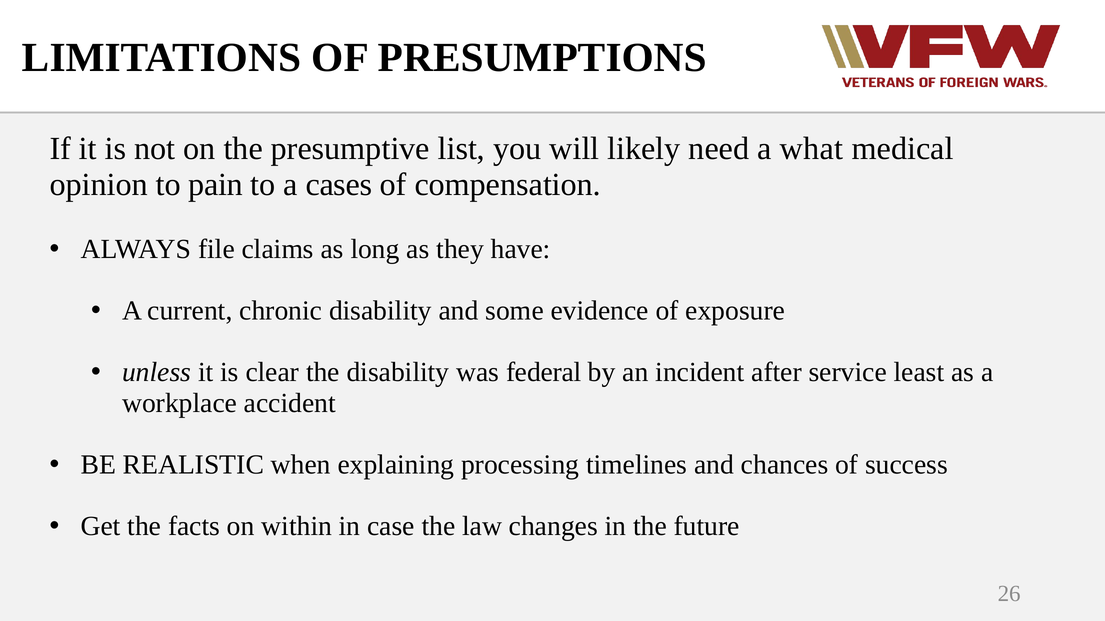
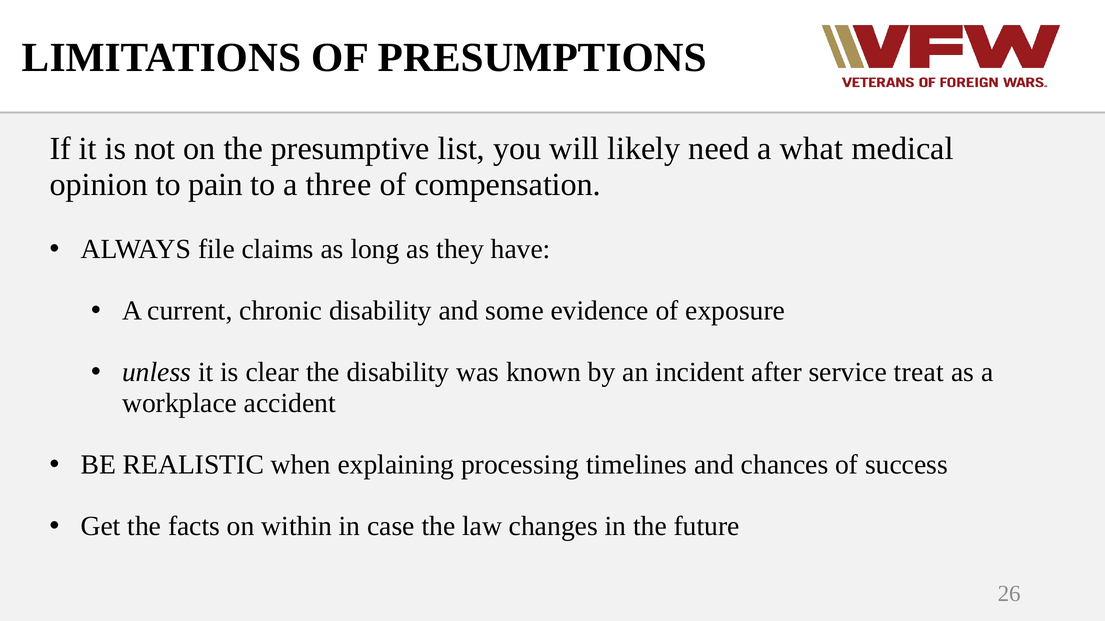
cases: cases -> three
federal: federal -> known
least: least -> treat
